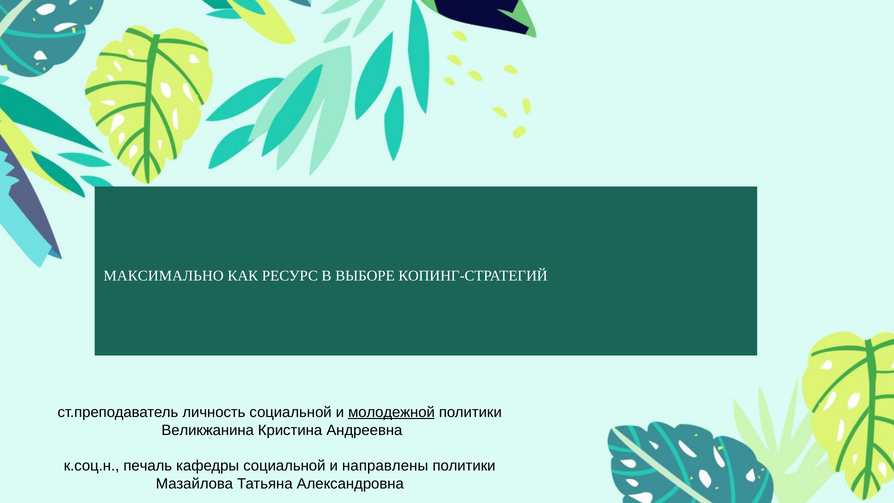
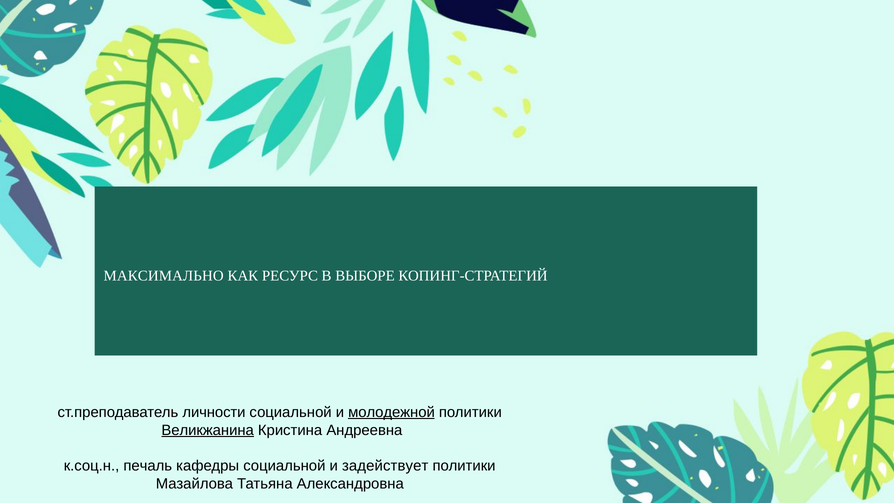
личность: личность -> личности
Великжанина underline: none -> present
направлены: направлены -> задействует
